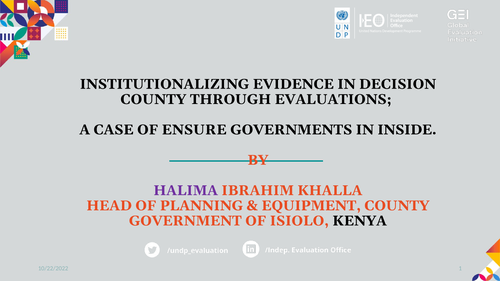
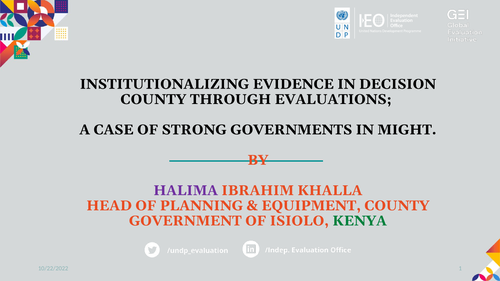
ENSURE: ENSURE -> STRONG
INSIDE: INSIDE -> MIGHT
KENYA colour: black -> green
